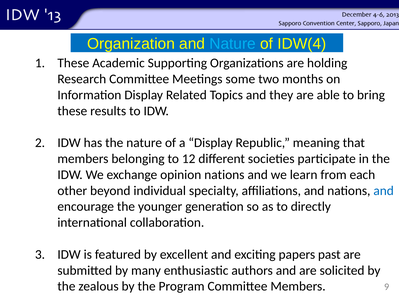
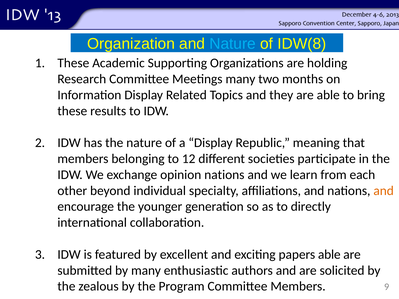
IDW(4: IDW(4 -> IDW(8
Meetings some: some -> many
and at (384, 191) colour: blue -> orange
papers past: past -> able
